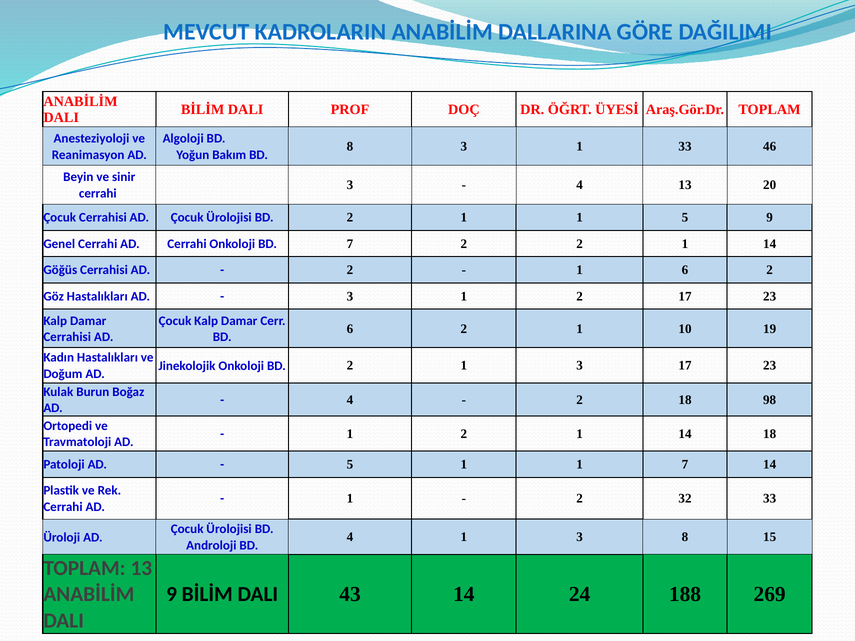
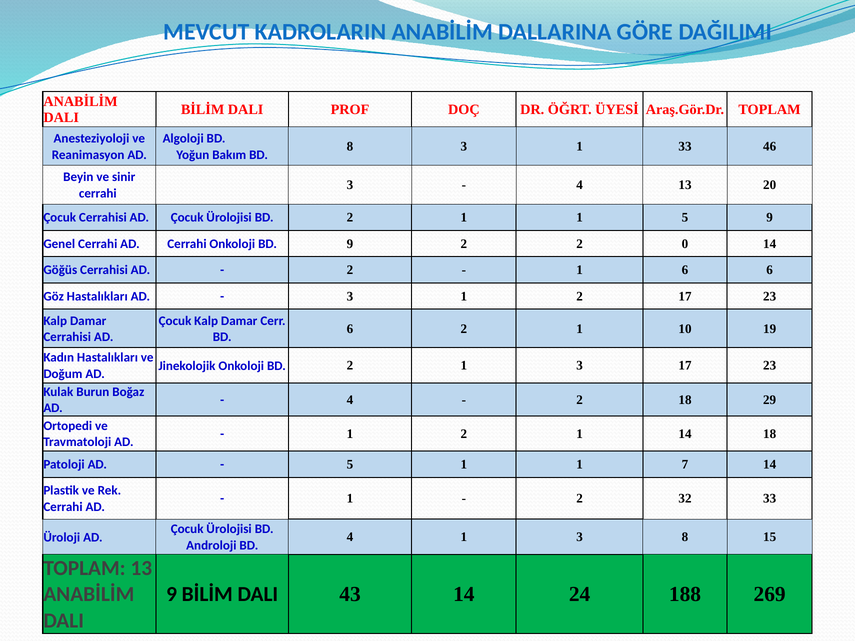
BD 7: 7 -> 9
2 2 1: 1 -> 0
1 6 2: 2 -> 6
98: 98 -> 29
